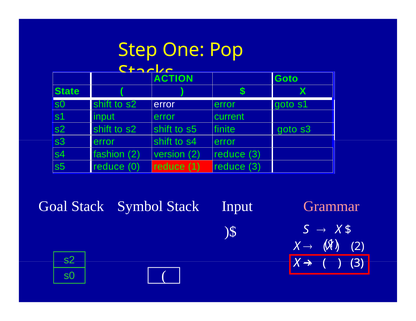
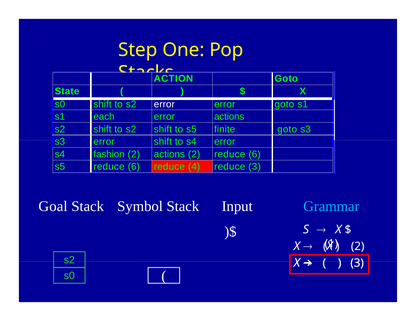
s1 input: input -> each
error current: current -> actions
2 version: version -> actions
2 reduce 3: 3 -> 6
s5 reduce 0: 0 -> 6
reduce 1: 1 -> 4
Grammar colour: pink -> light blue
